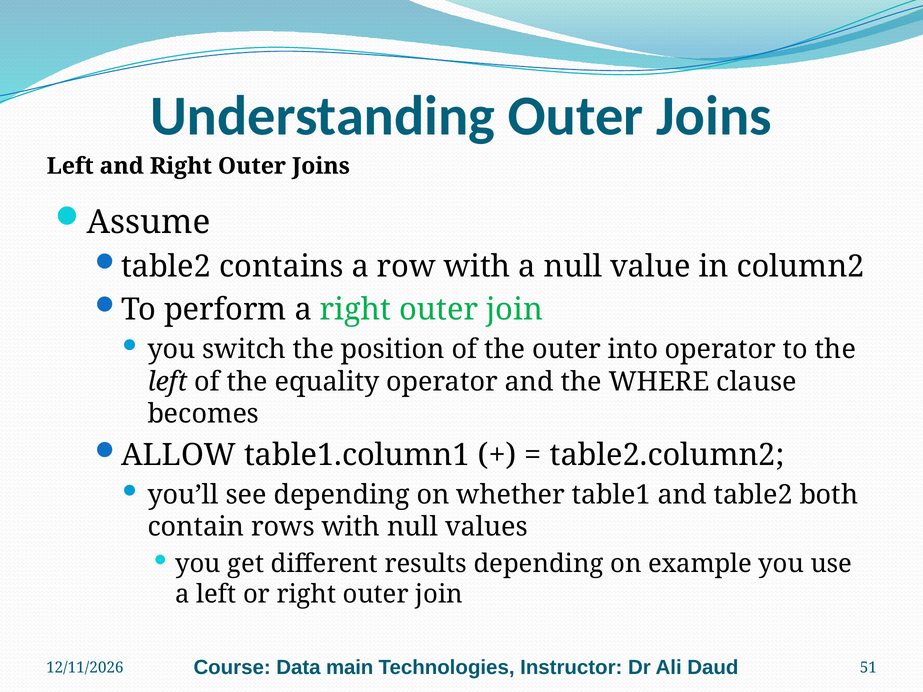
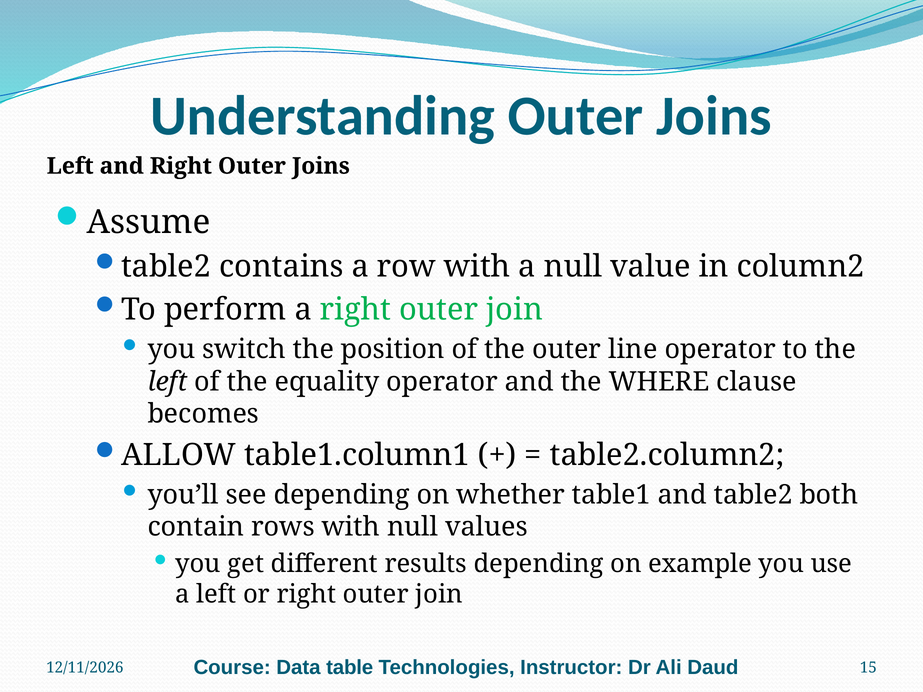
into: into -> line
main: main -> table
51: 51 -> 15
